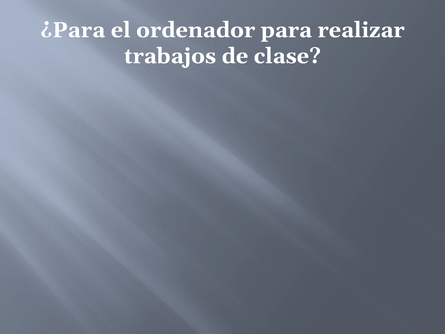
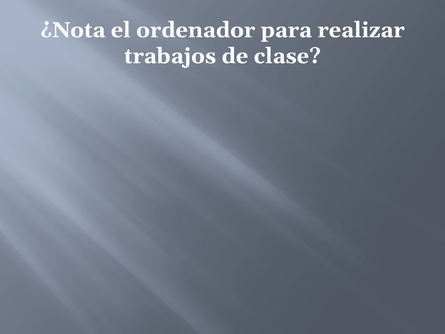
¿Para: ¿Para -> ¿Nota
